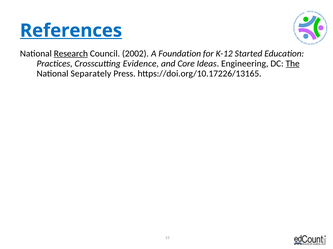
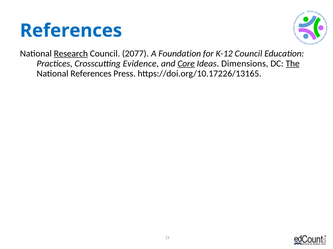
References at (71, 31) underline: present -> none
2002: 2002 -> 2077
K-12 Started: Started -> Council
Core underline: none -> present
Engineering: Engineering -> Dimensions
National Separately: Separately -> References
